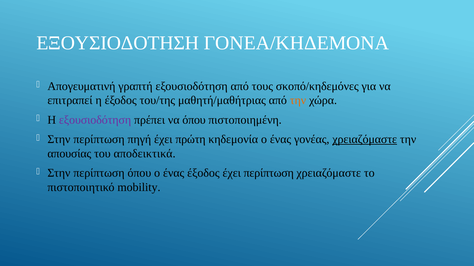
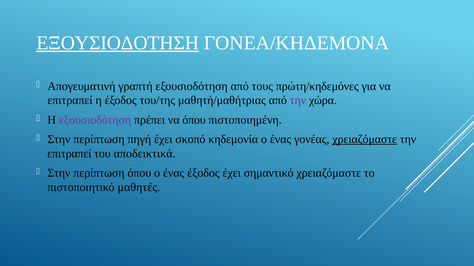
ΕΞΟΥΣΙΟΔΟΤΗΣΗ underline: none -> present
σκοπό/κηδεμόνες: σκοπό/κηδεμόνες -> πρώτη/κηδεμόνες
την at (298, 101) colour: orange -> purple
πρώτη: πρώτη -> σκοπό
απουσίας at (69, 154): απουσίας -> επιτραπεί
έχει περίπτωση: περίπτωση -> σημαντικό
mobility: mobility -> μαθητές
